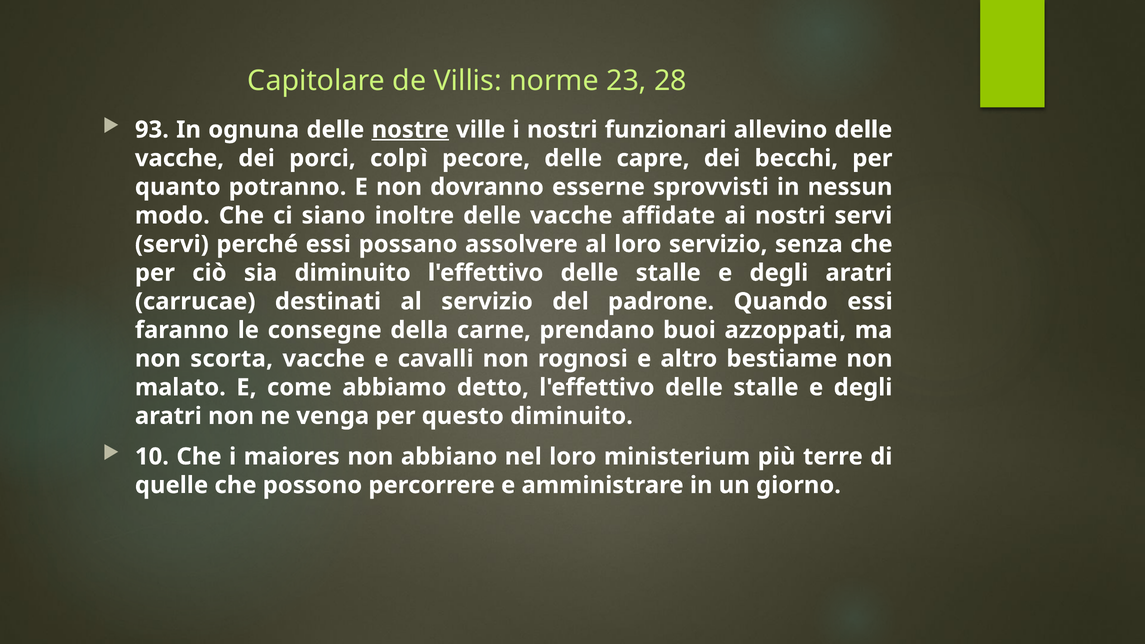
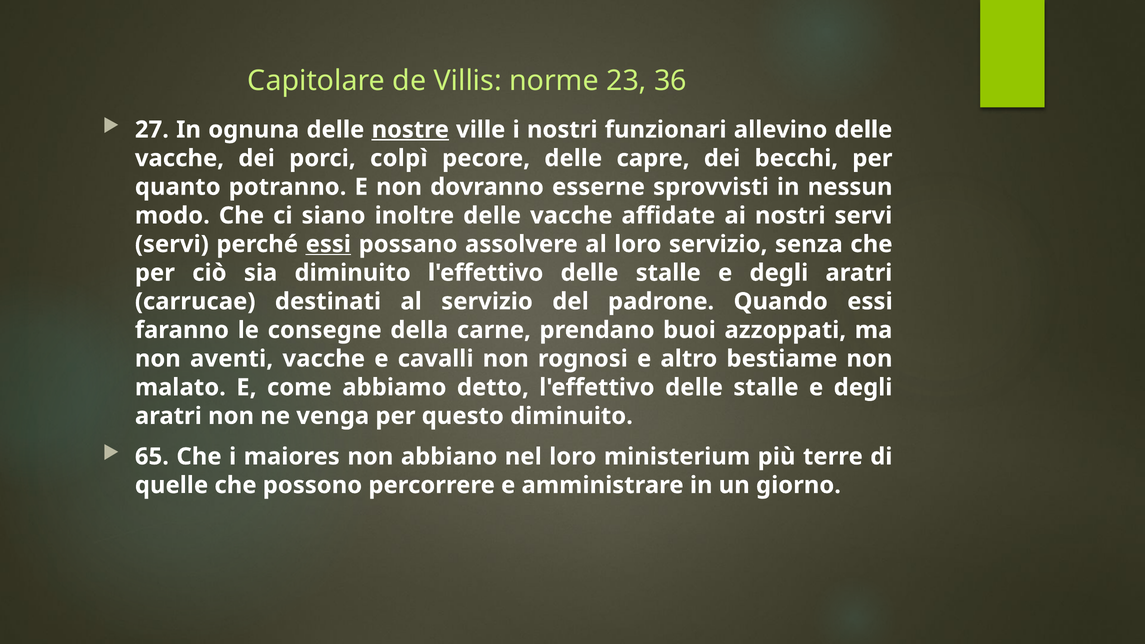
28: 28 -> 36
93: 93 -> 27
essi at (328, 244) underline: none -> present
scorta: scorta -> aventi
10: 10 -> 65
